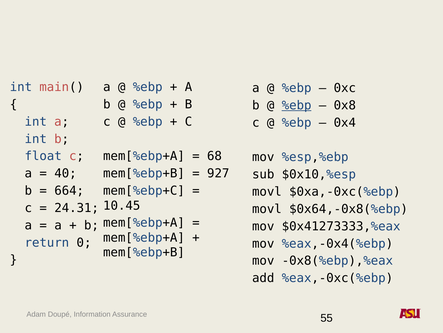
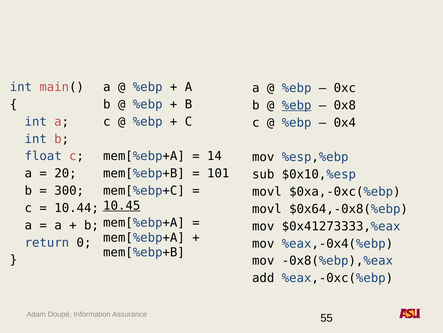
68: 68 -> 14
40: 40 -> 20
927: 927 -> 101
664: 664 -> 300
10.45 underline: none -> present
24.31: 24.31 -> 10.44
